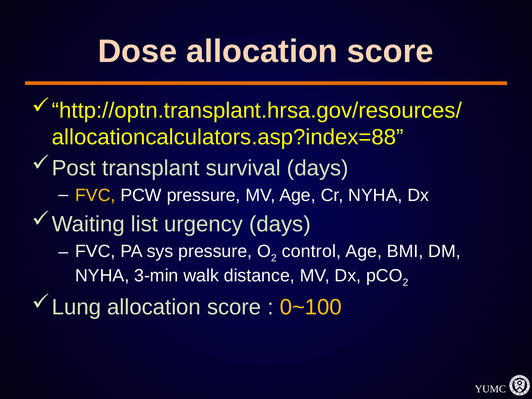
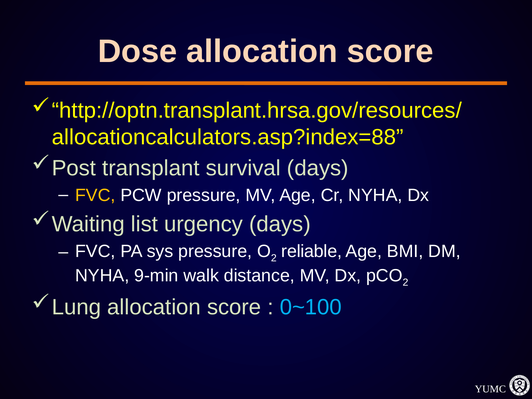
control: control -> reliable
3-min: 3-min -> 9-min
0~100 colour: yellow -> light blue
